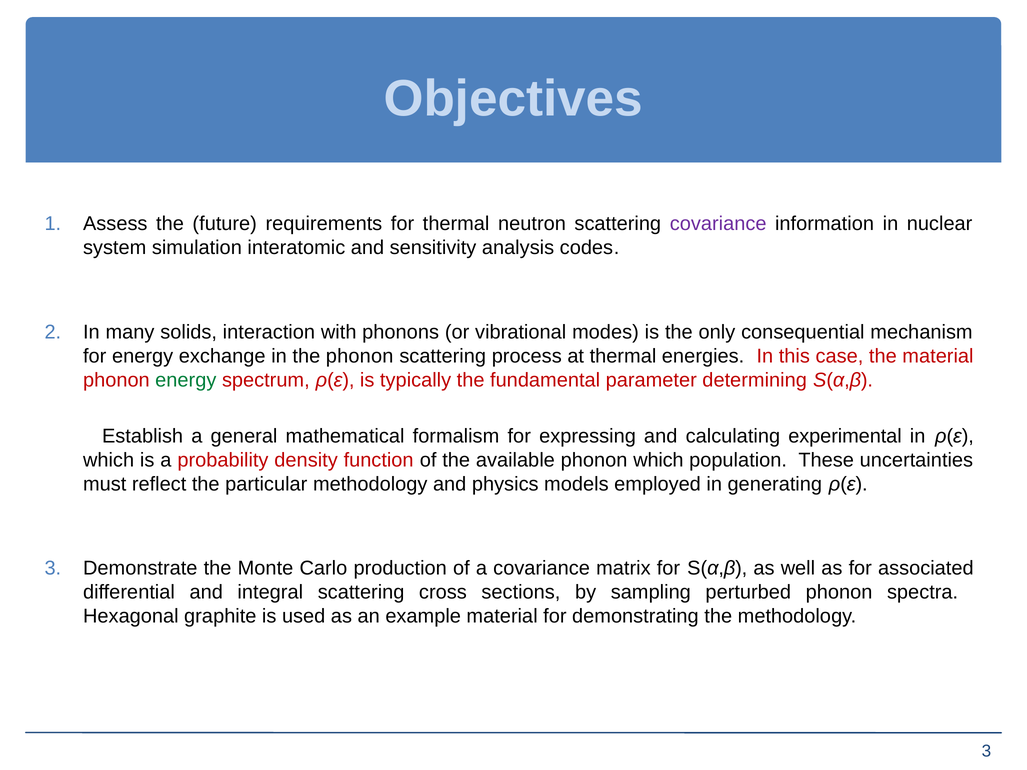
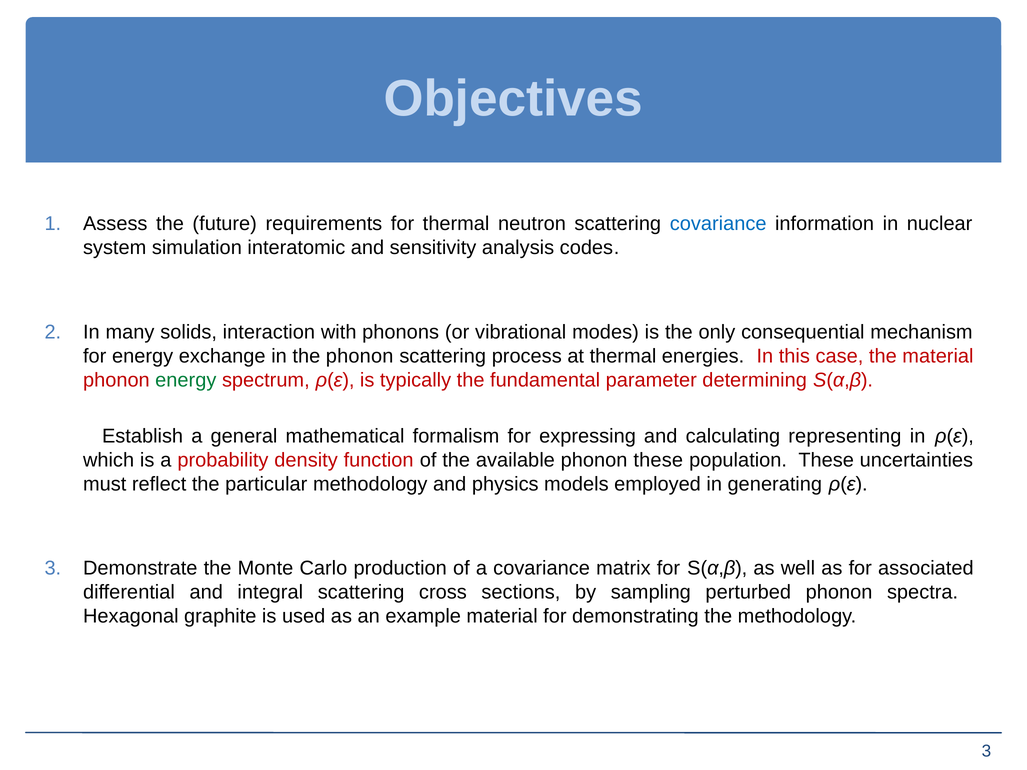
covariance at (718, 224) colour: purple -> blue
experimental: experimental -> representing
phonon which: which -> these
